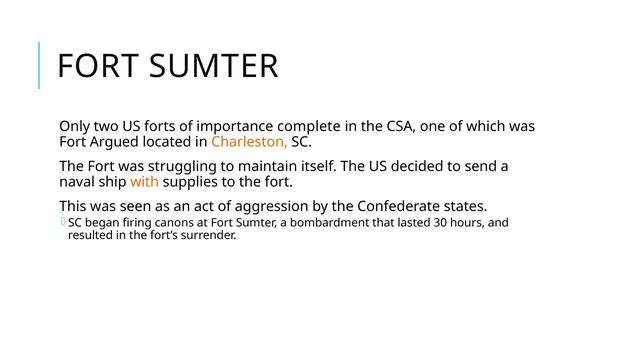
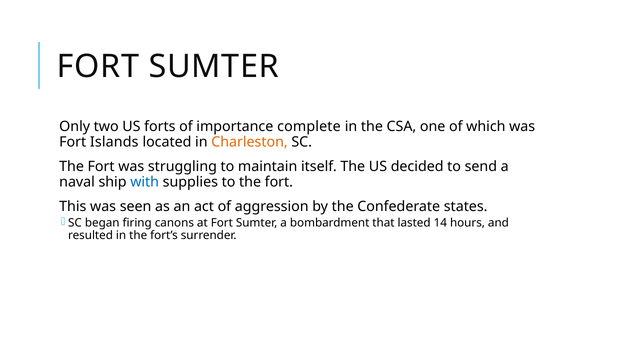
Argued: Argued -> Islands
with colour: orange -> blue
30: 30 -> 14
